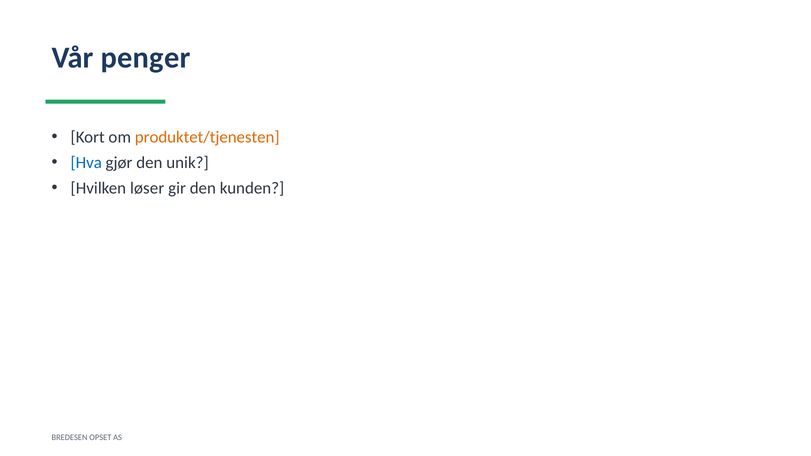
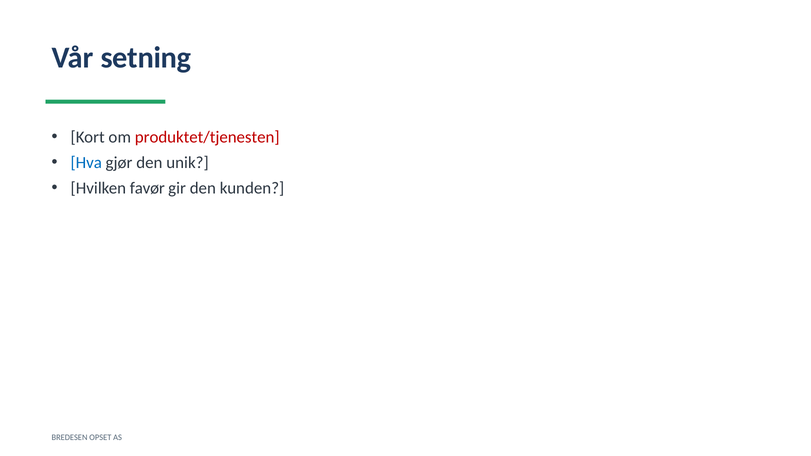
penger: penger -> setning
produktet/tjenesten colour: orange -> red
løser: løser -> favør
